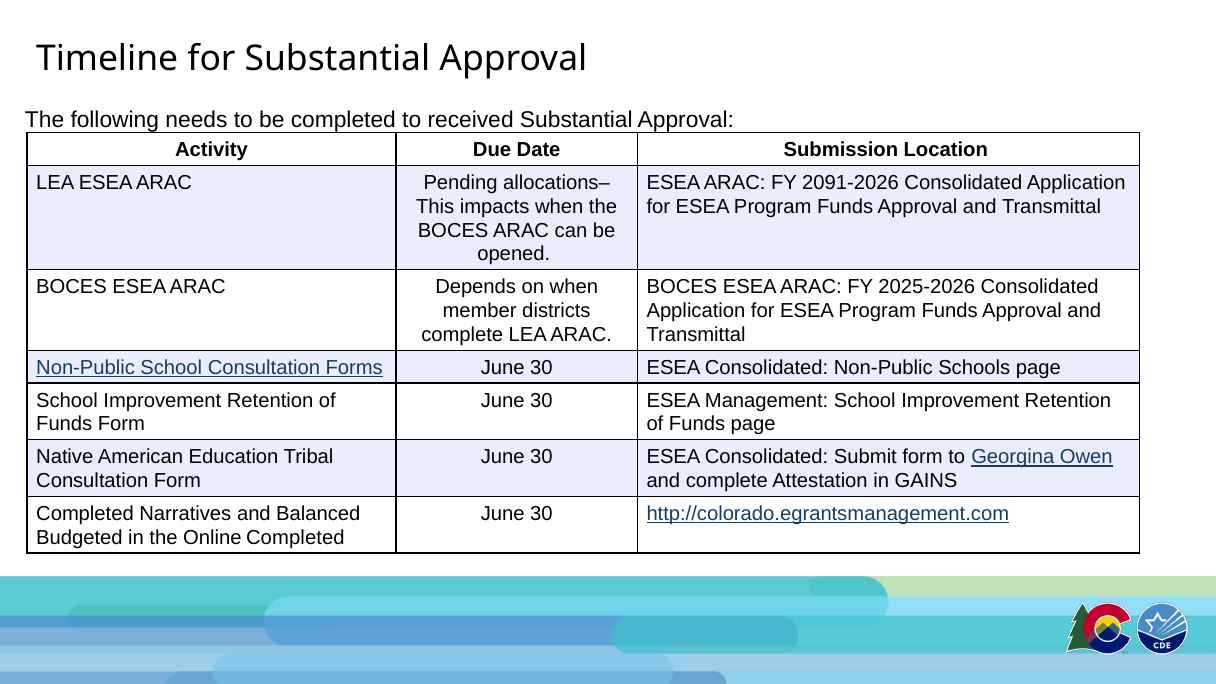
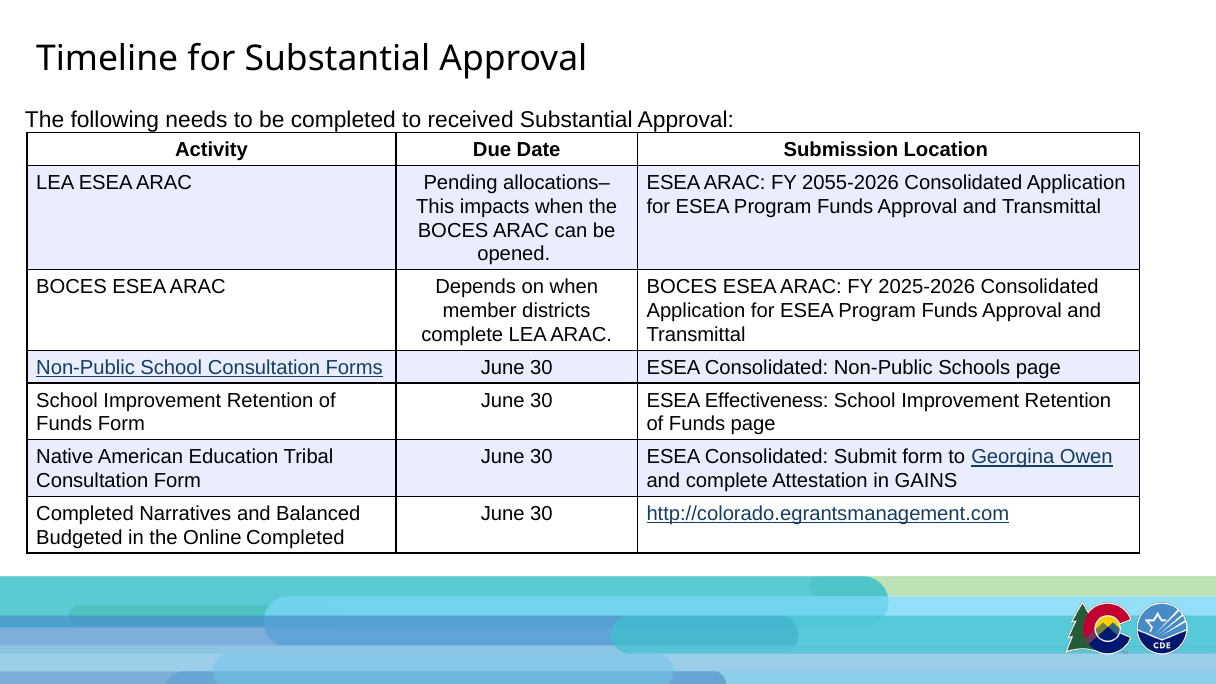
2091-2026: 2091-2026 -> 2055-2026
Management: Management -> Effectiveness
